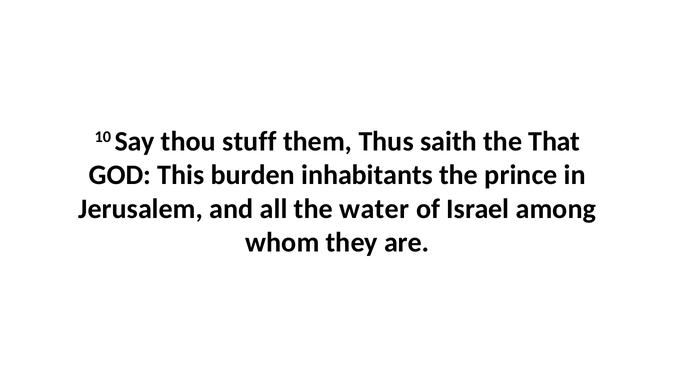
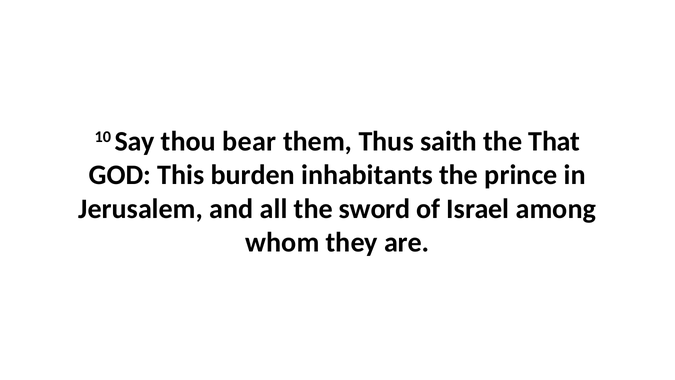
stuff: stuff -> bear
water: water -> sword
